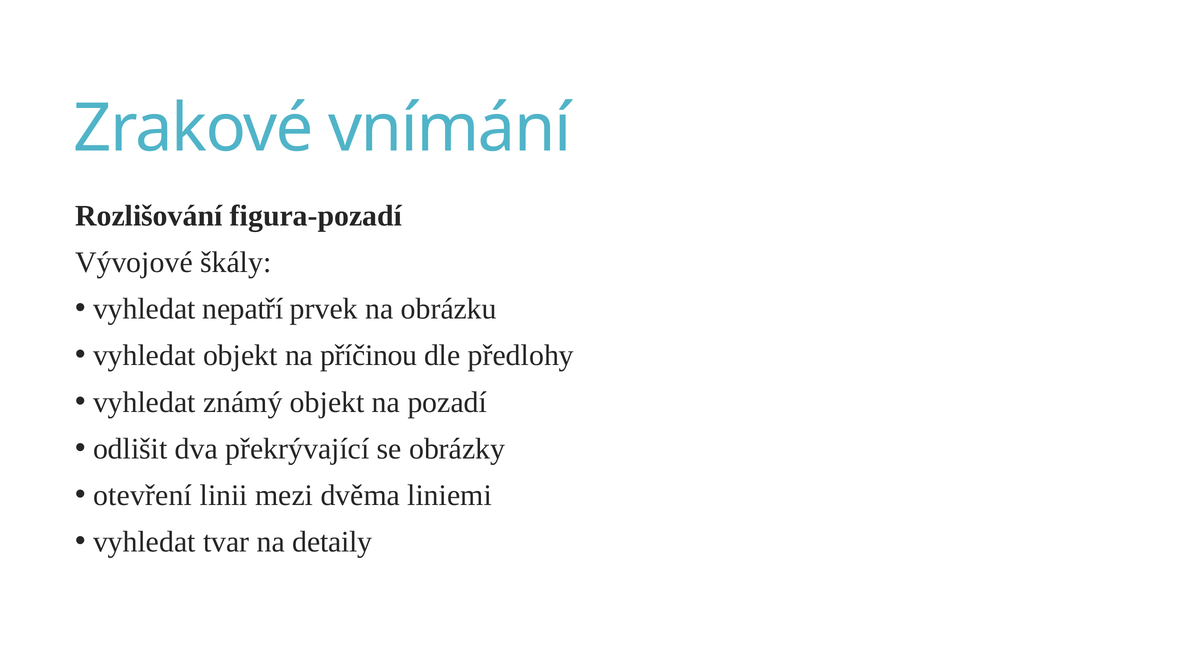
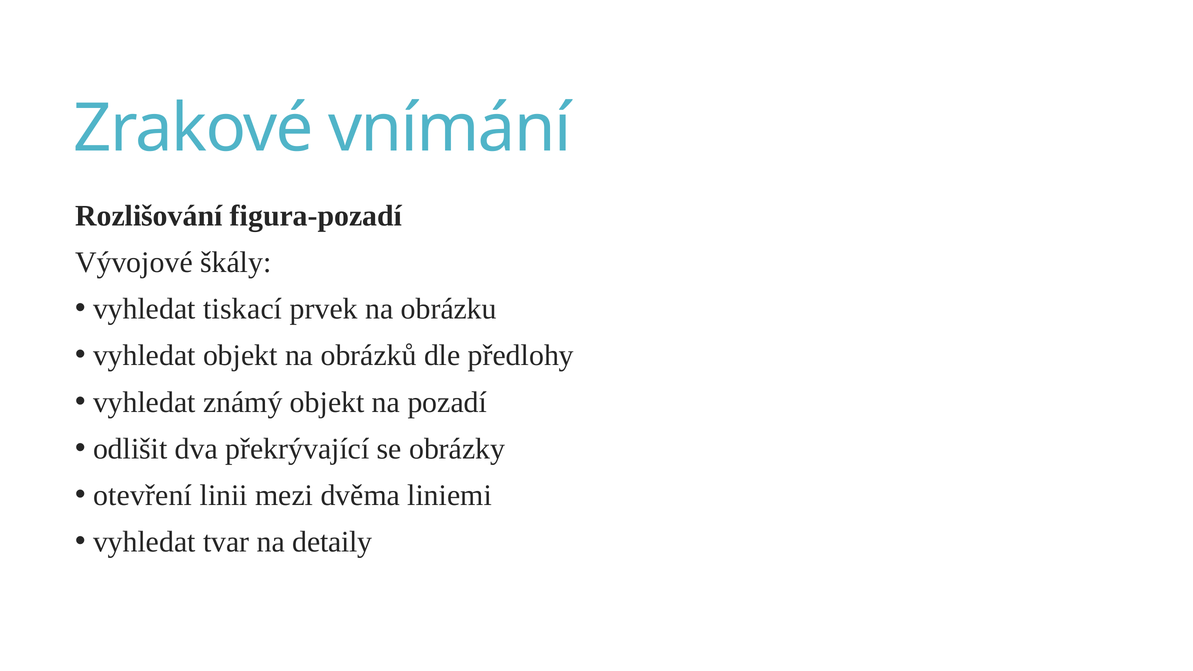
nepatří: nepatří -> tiskací
příčinou: příčinou -> obrázků
